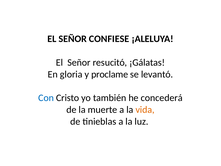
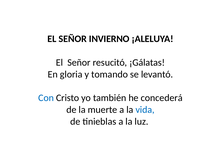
CONFIESE: CONFIESE -> INVIERNO
proclame: proclame -> tomando
vida colour: orange -> blue
